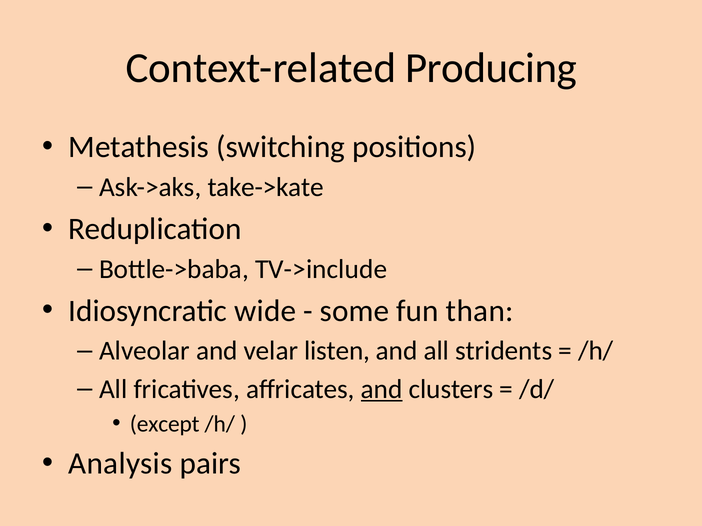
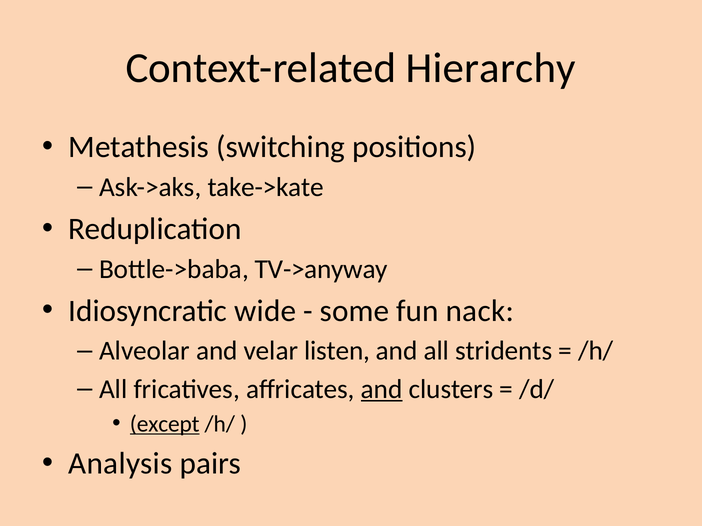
Producing: Producing -> Hierarchy
TV->include: TV->include -> TV->anyway
than: than -> nack
except underline: none -> present
